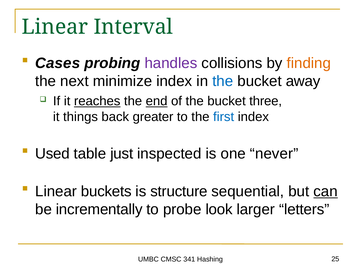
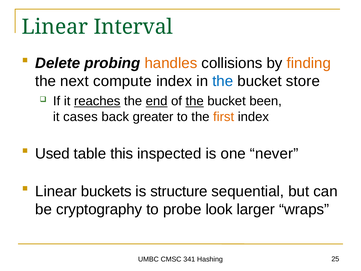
Cases: Cases -> Delete
handles colour: purple -> orange
minimize: minimize -> compute
away: away -> store
the at (195, 101) underline: none -> present
three: three -> been
things: things -> cases
first colour: blue -> orange
just: just -> this
can underline: present -> none
incrementally: incrementally -> cryptography
letters: letters -> wraps
